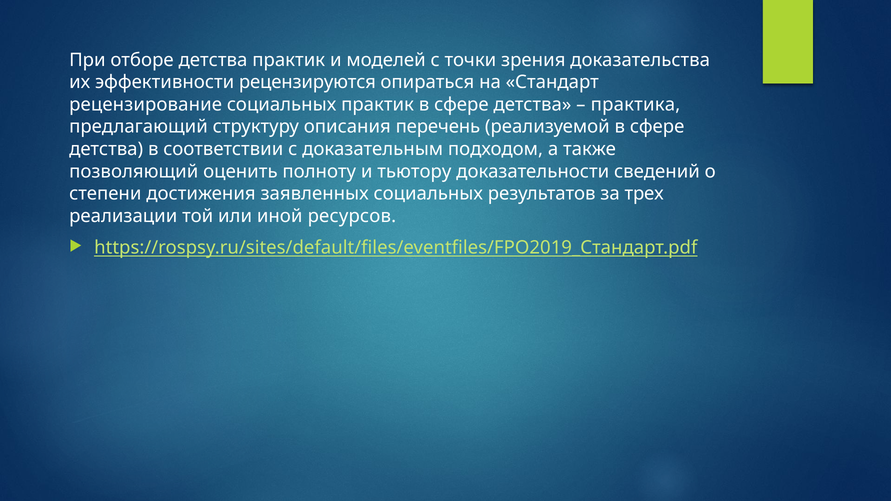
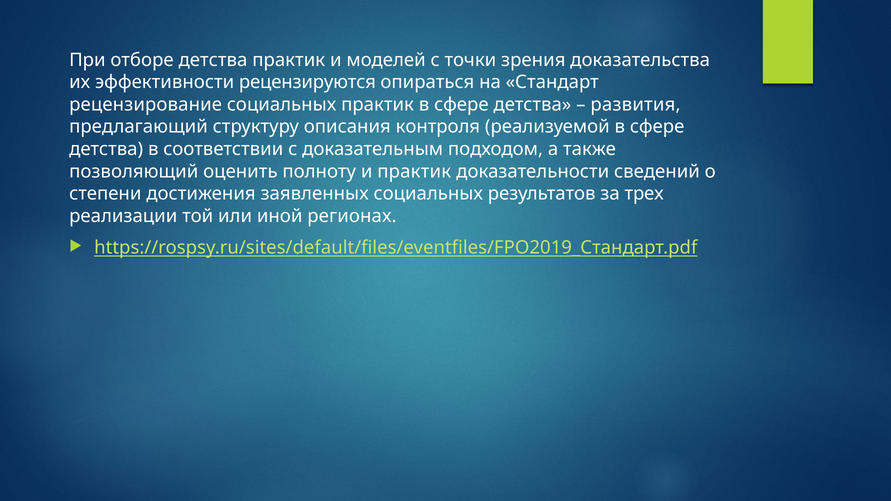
практика: практика -> развития
перечень: перечень -> контроля
и тьютору: тьютору -> практик
ресурсов: ресурсов -> регионах
